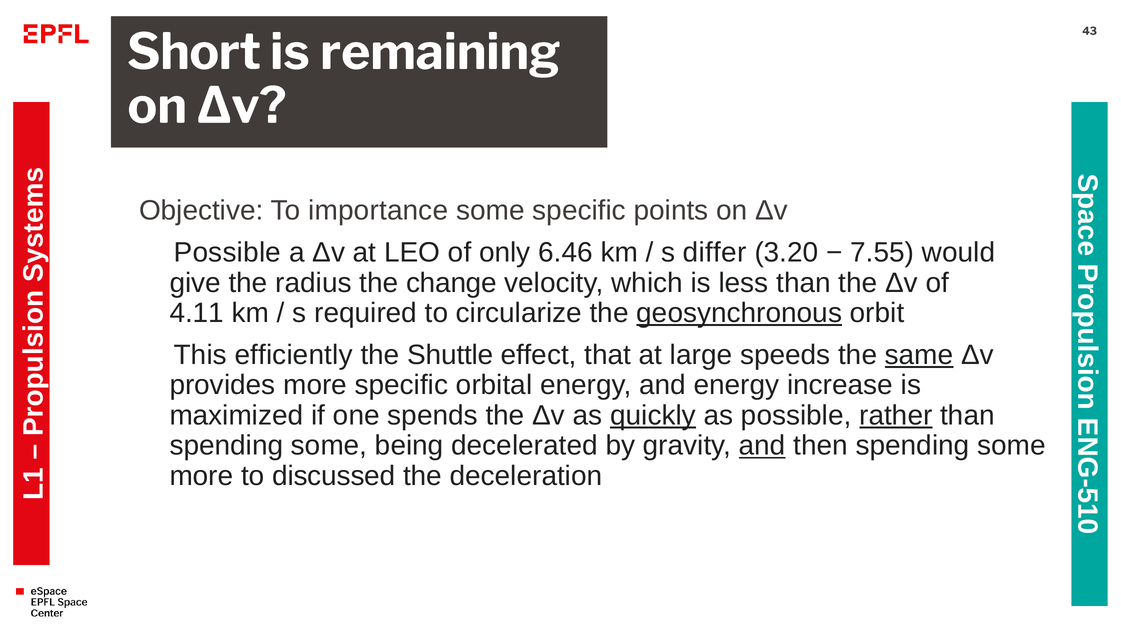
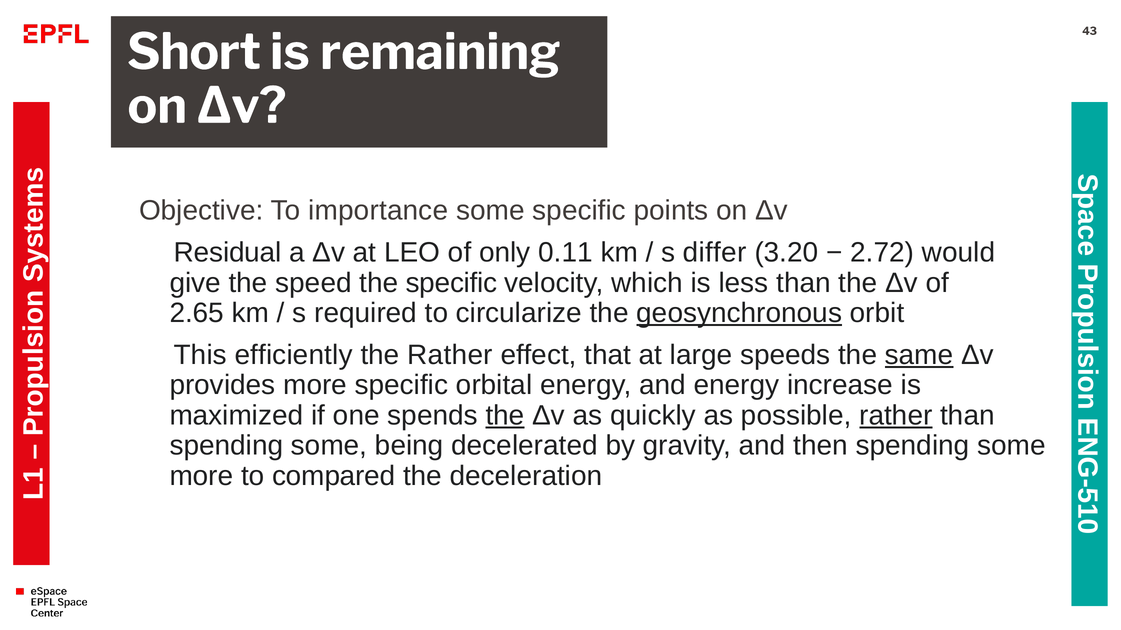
Possible at (227, 253): Possible -> Residual
6.46: 6.46 -> 0.11
7.55: 7.55 -> 2.72
radius: radius -> speed
the change: change -> specific
4.11: 4.11 -> 2.65
the Shuttle: Shuttle -> Rather
the at (505, 416) underline: none -> present
quickly underline: present -> none
and at (762, 446) underline: present -> none
discussed: discussed -> compared
